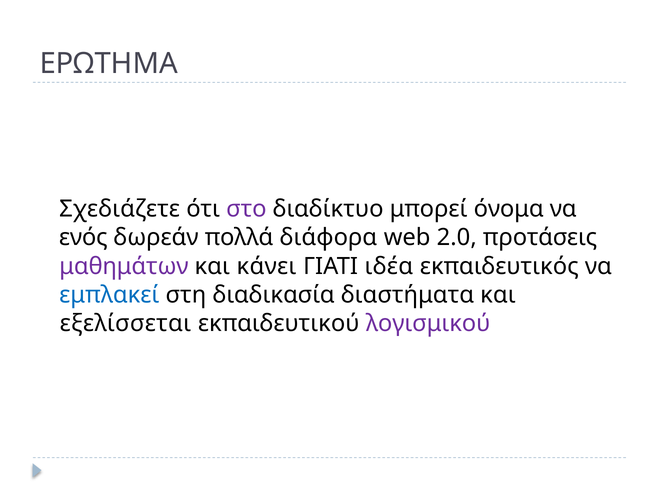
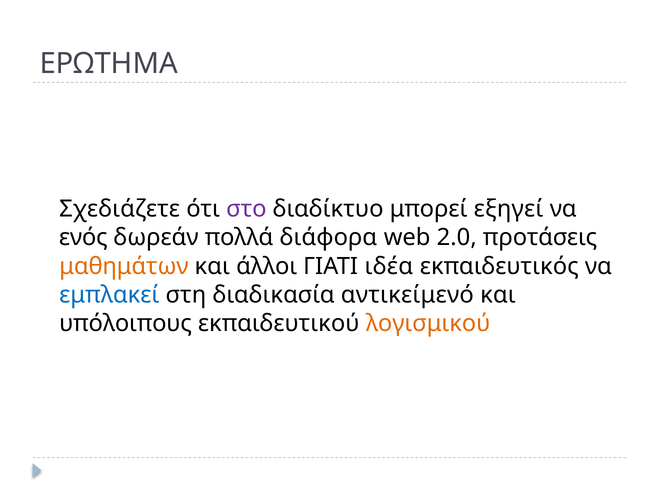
όνομα: όνομα -> εξηγεί
μαθημάτων colour: purple -> orange
κάνει: κάνει -> άλλοι
διαστήματα: διαστήματα -> αντικείμενό
εξελίσσεται: εξελίσσεται -> υπόλοιπους
λογισμικού colour: purple -> orange
